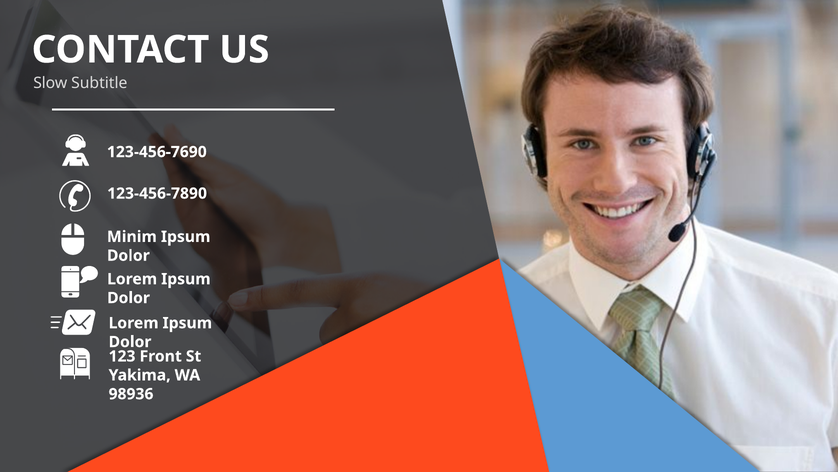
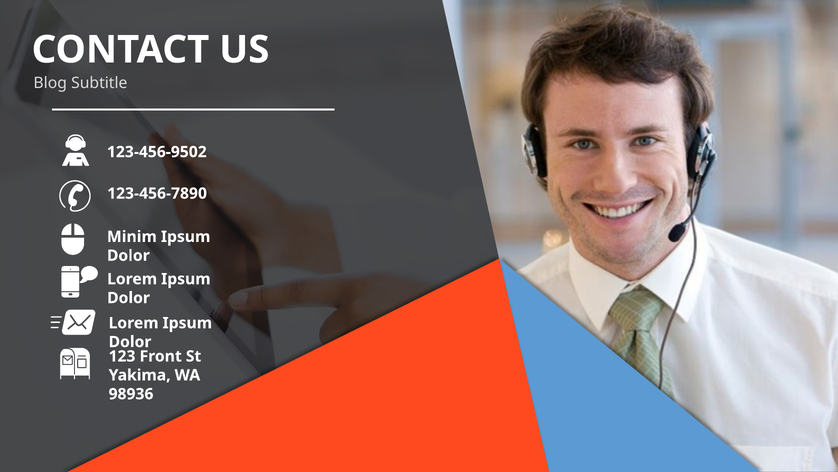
Slow: Slow -> Blog
123-456-7690: 123-456-7690 -> 123-456-9502
